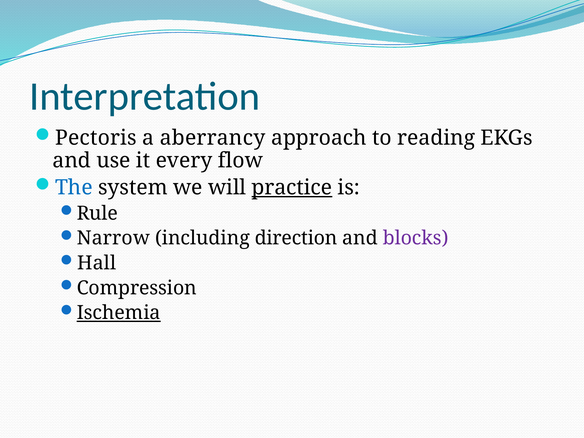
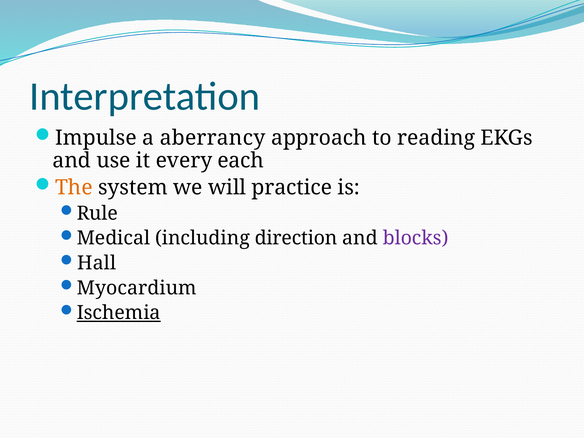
Pectoris: Pectoris -> Impulse
flow: flow -> each
The colour: blue -> orange
practice underline: present -> none
Narrow: Narrow -> Medical
Compression: Compression -> Myocardium
